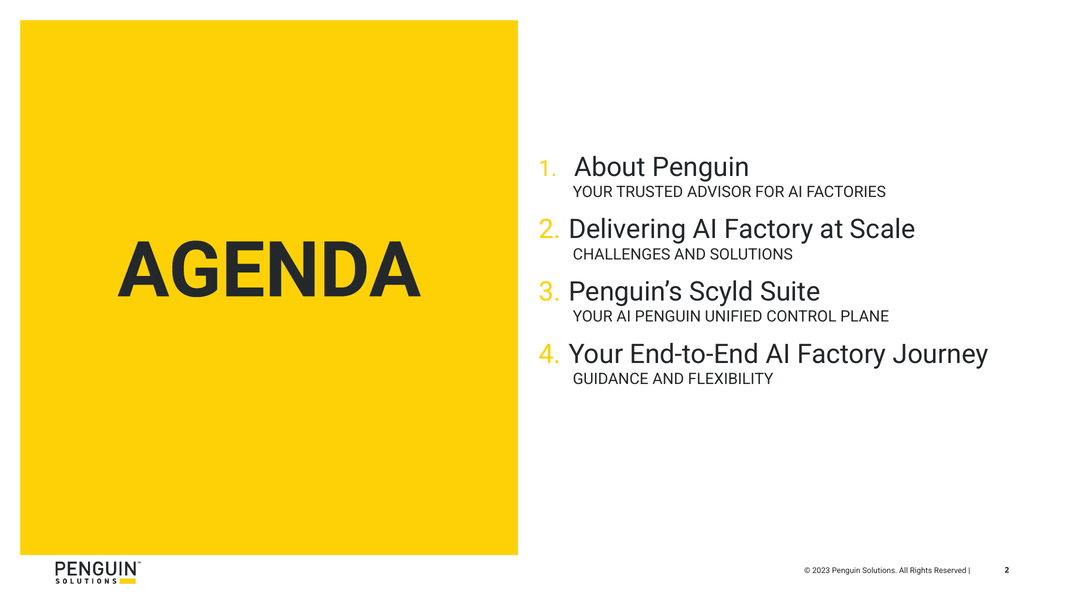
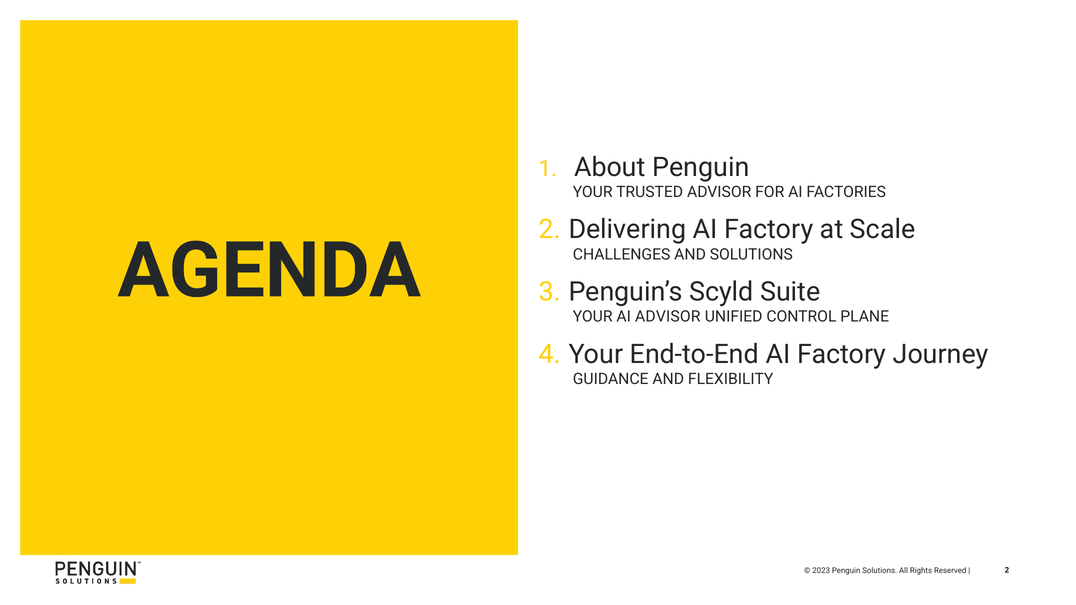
AI PENGUIN: PENGUIN -> ADVISOR
